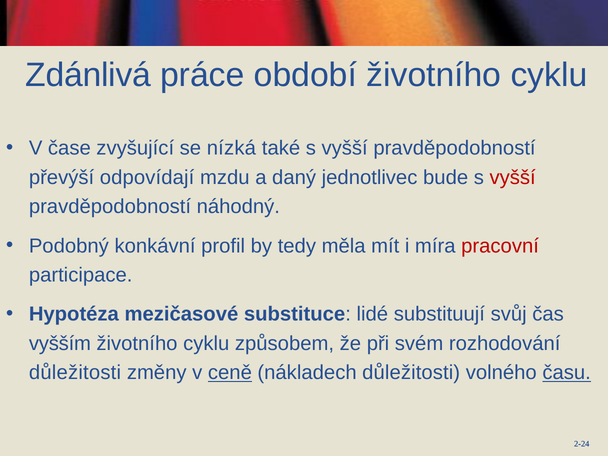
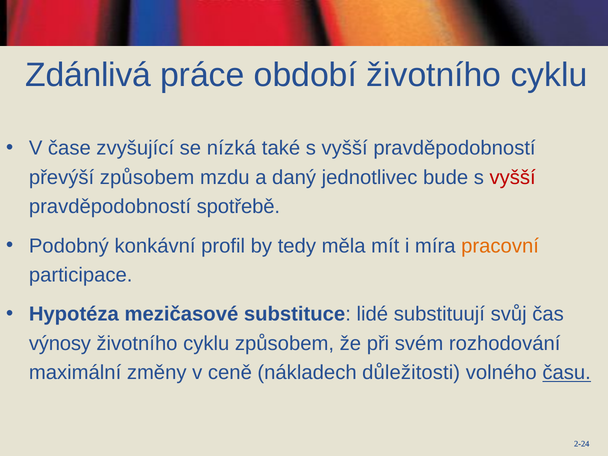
převýší odpovídají: odpovídají -> způsobem
náhodný: náhodný -> spotřebě
pracovní colour: red -> orange
vyšším: vyšším -> výnosy
důležitosti at (75, 373): důležitosti -> maximální
ceně underline: present -> none
